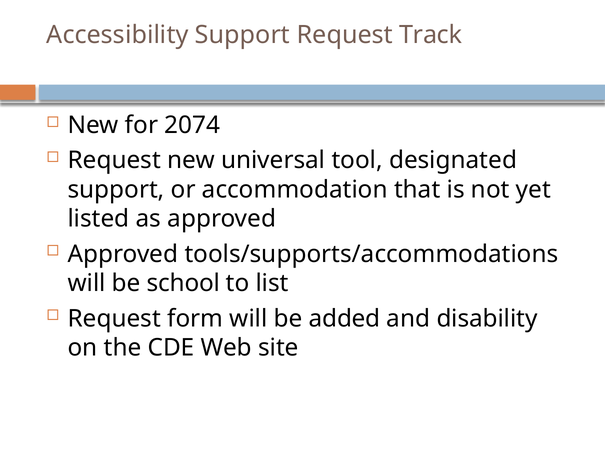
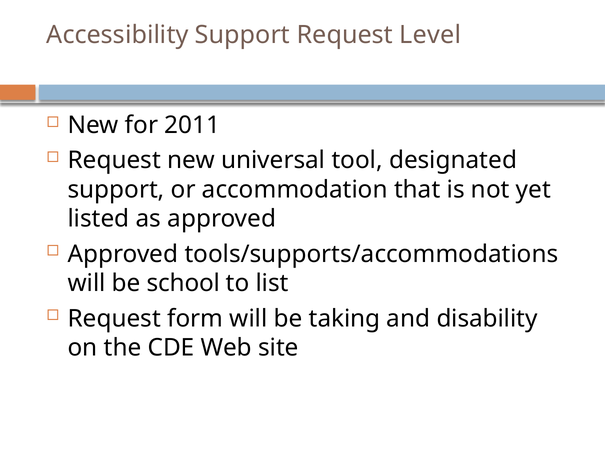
Track: Track -> Level
2074: 2074 -> 2011
added: added -> taking
